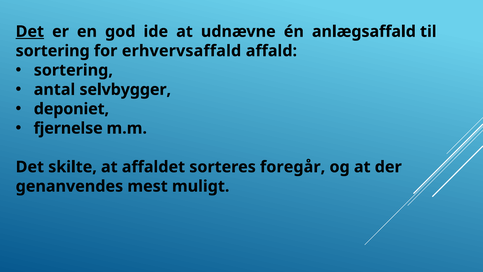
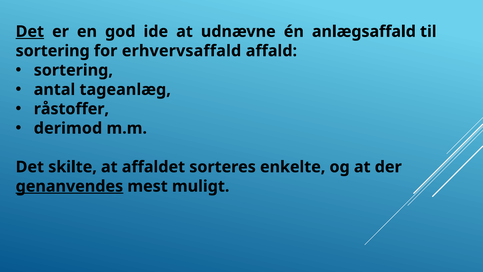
selvbygger: selvbygger -> tageanlæg
deponiet: deponiet -> råstoffer
fjernelse: fjernelse -> derimod
foregår: foregår -> enkelte
genanvendes underline: none -> present
